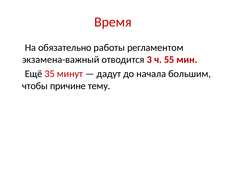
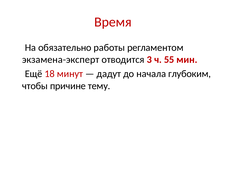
экзамена-важный: экзамена-важный -> экзамена-эксперт
35: 35 -> 18
большим: большим -> глубоким
